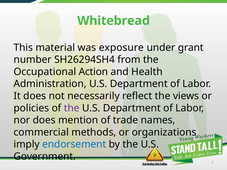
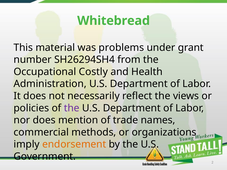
exposure: exposure -> problems
Action: Action -> Costly
endorsement colour: blue -> orange
